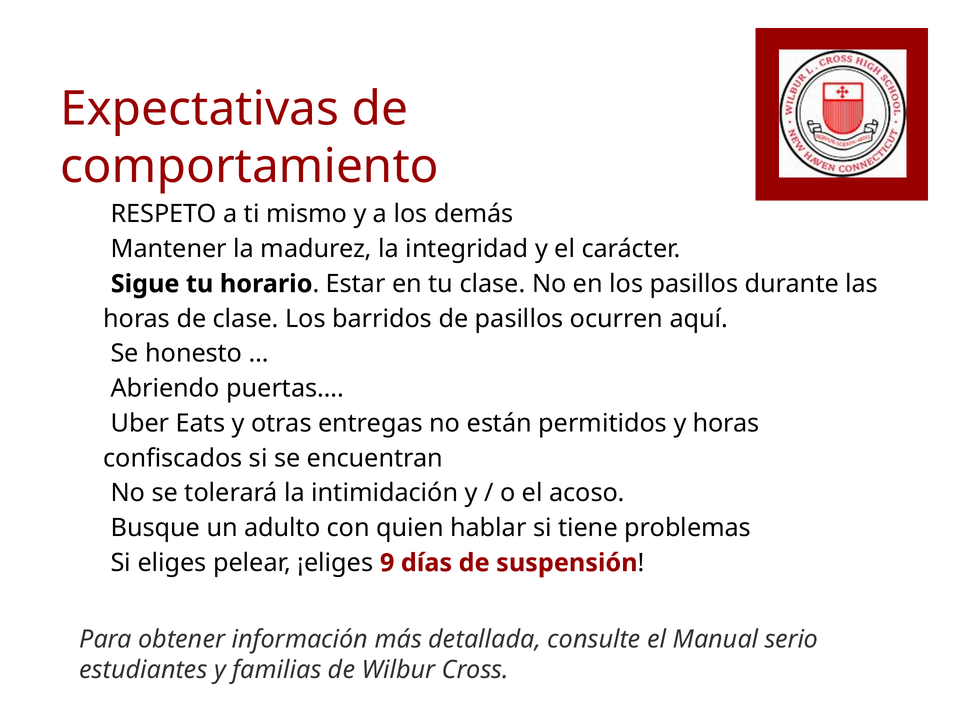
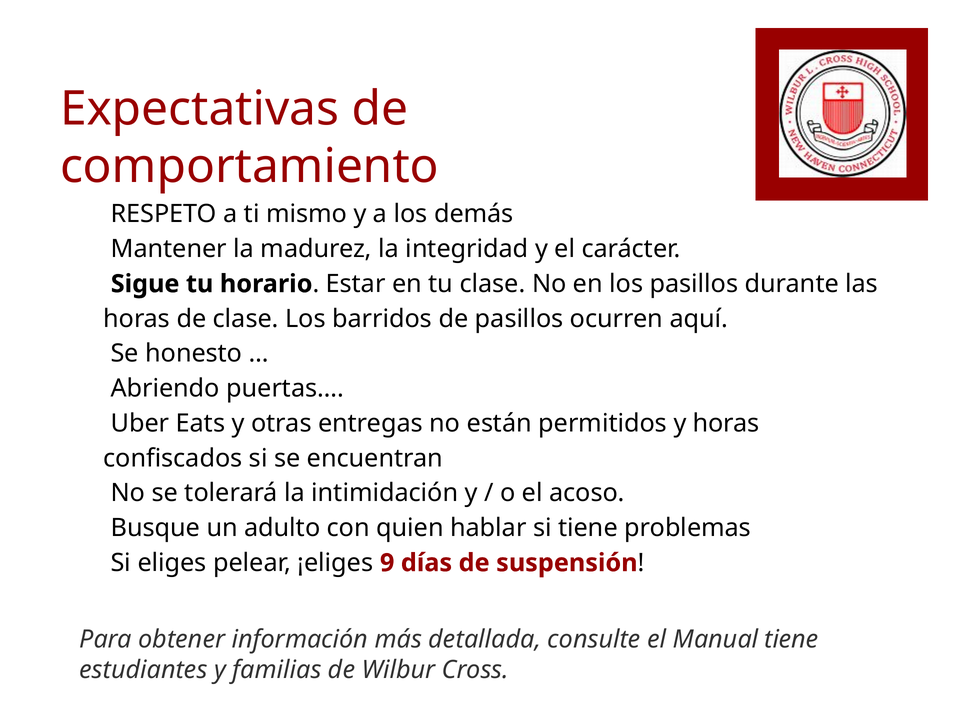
Manual serio: serio -> tiene
